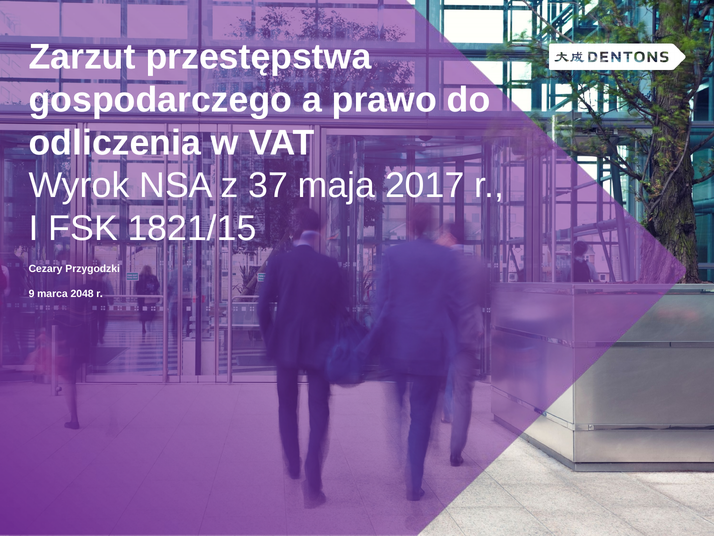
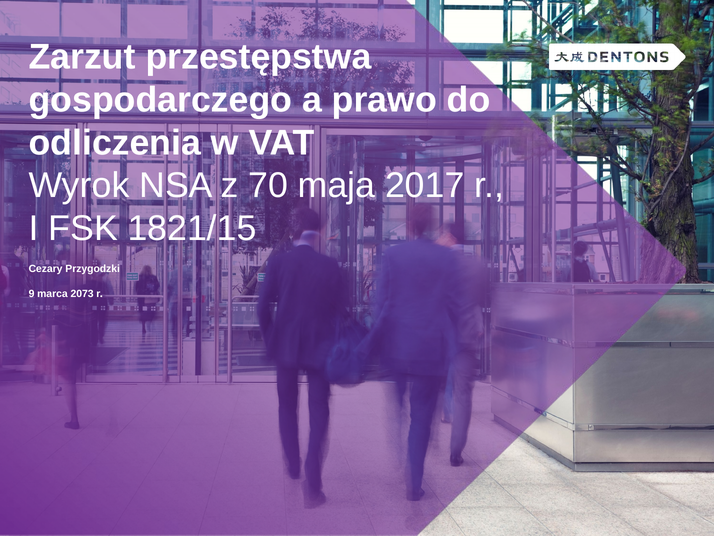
37: 37 -> 70
2048: 2048 -> 2073
